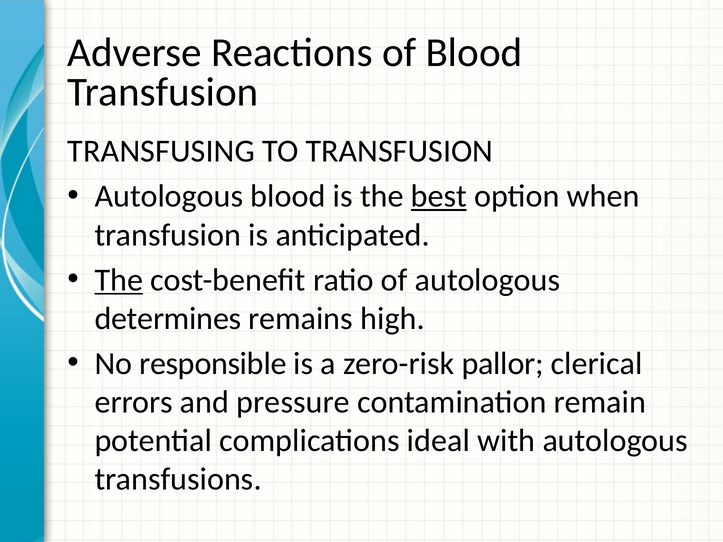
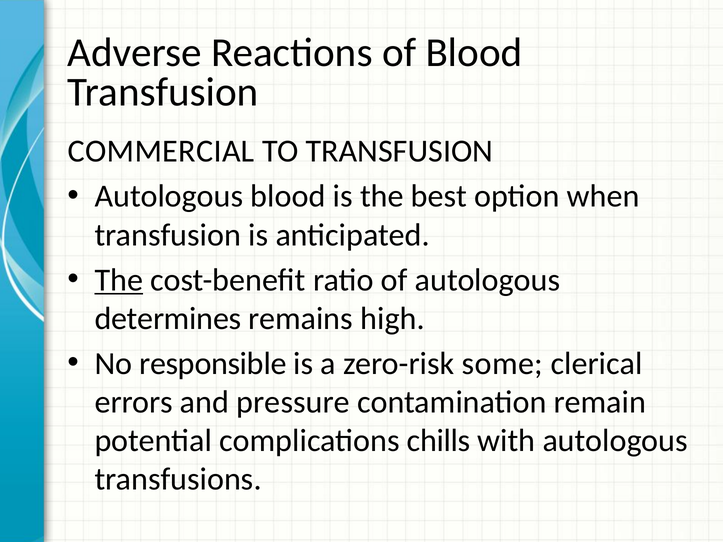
TRANSFUSING: TRANSFUSING -> COMMERCIAL
best underline: present -> none
pallor: pallor -> some
ideal: ideal -> chills
